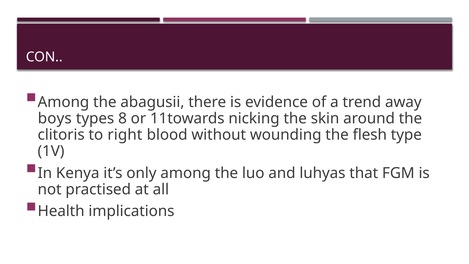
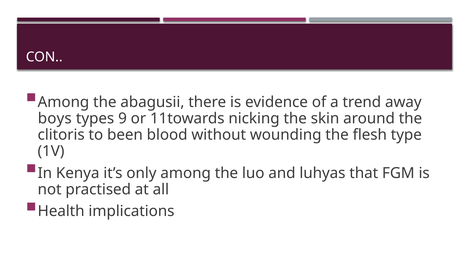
8: 8 -> 9
right: right -> been
